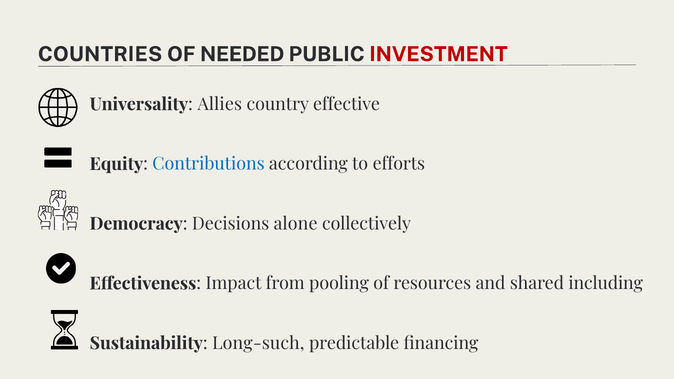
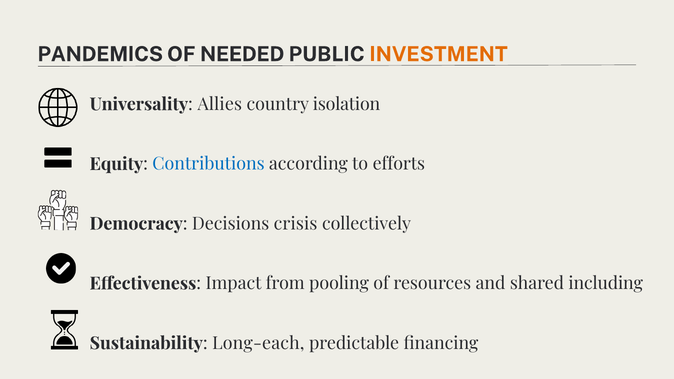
COUNTRIES: COUNTRIES -> PANDEMICS
INVESTMENT colour: red -> orange
effective: effective -> isolation
alone: alone -> crisis
Long-such: Long-such -> Long-each
